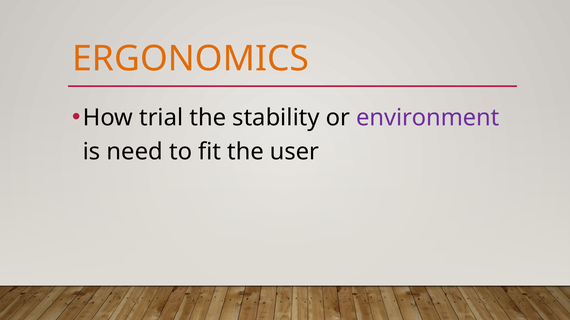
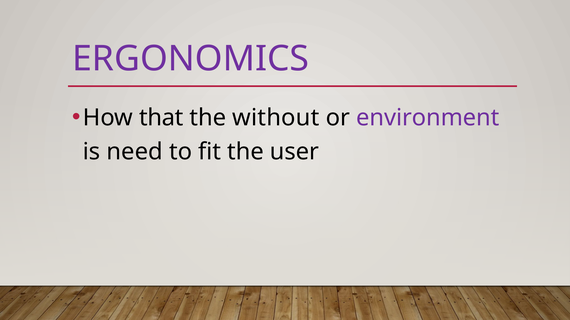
ERGONOMICS colour: orange -> purple
trial: trial -> that
stability: stability -> without
